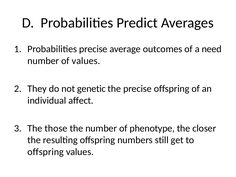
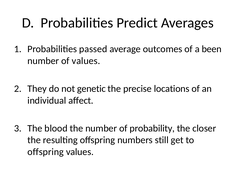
Probabilities precise: precise -> passed
need: need -> been
precise offspring: offspring -> locations
those: those -> blood
phenotype: phenotype -> probability
